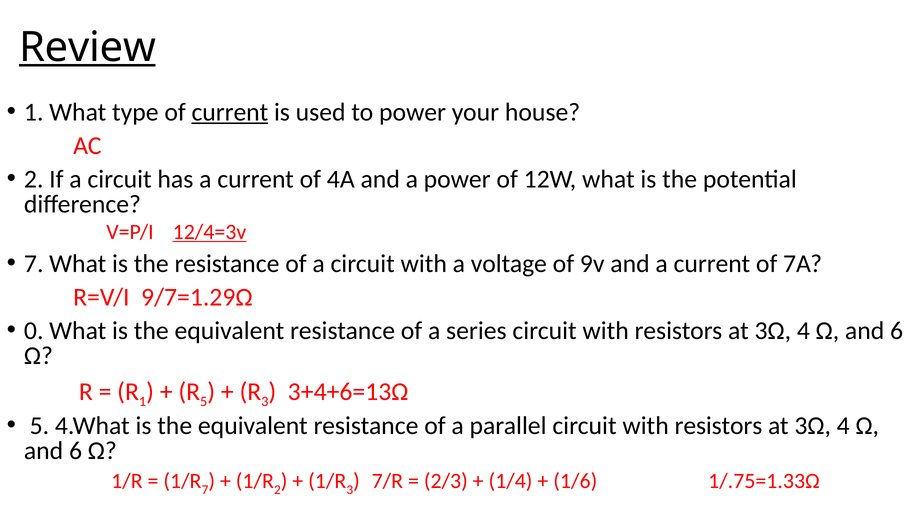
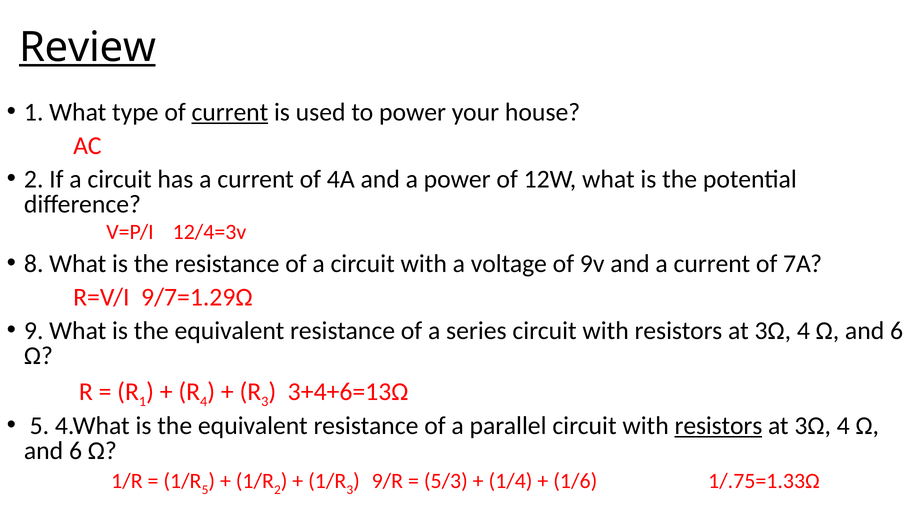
12/4=3v underline: present -> none
7 at (34, 264): 7 -> 8
0: 0 -> 9
R 5: 5 -> 4
resistors at (718, 426) underline: none -> present
1/R 7: 7 -> 5
7/R: 7/R -> 9/R
2/3: 2/3 -> 5/3
